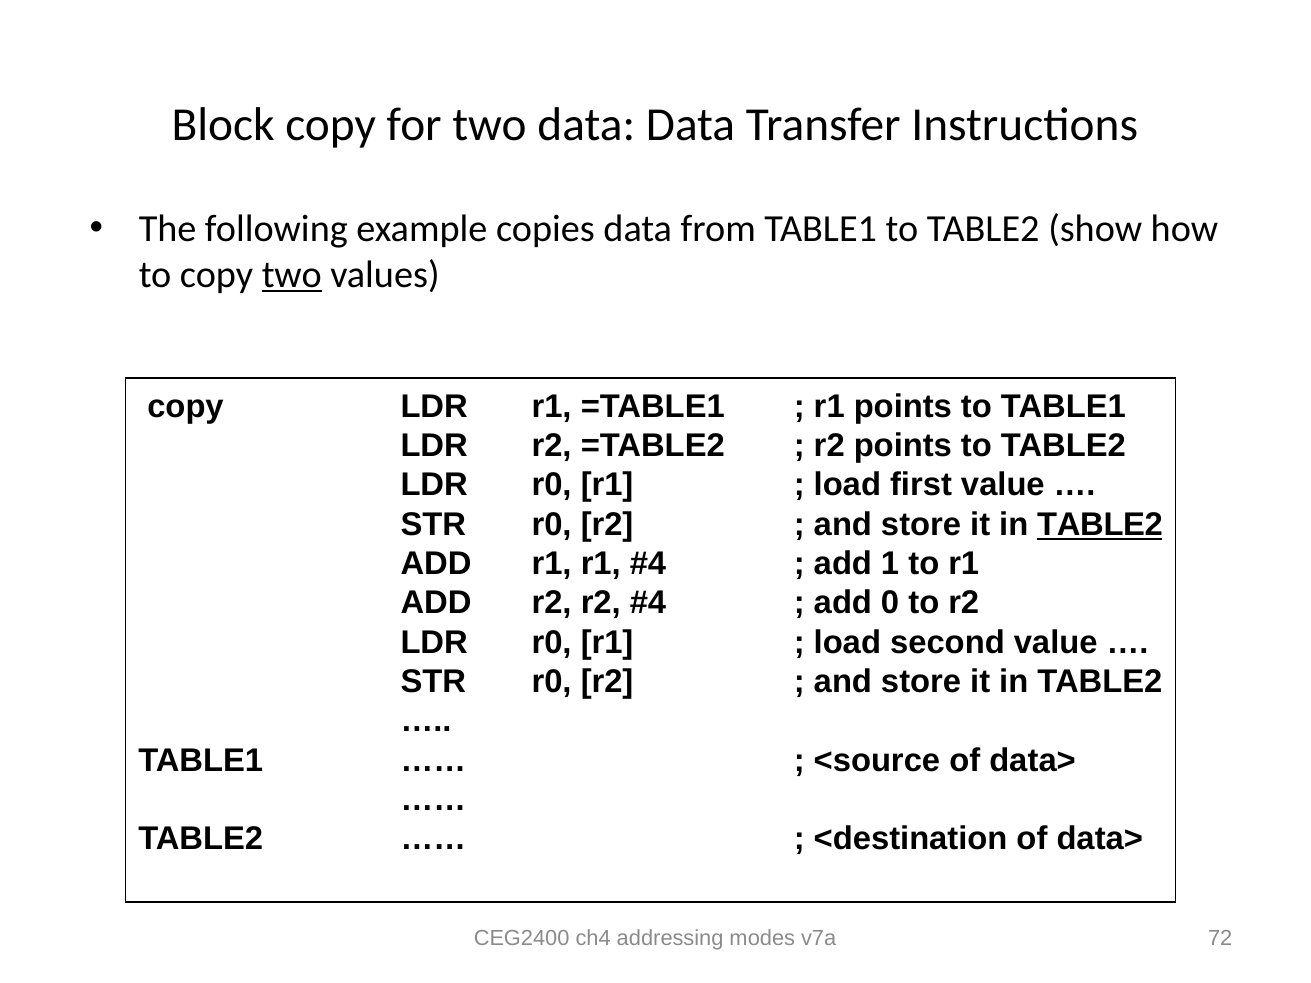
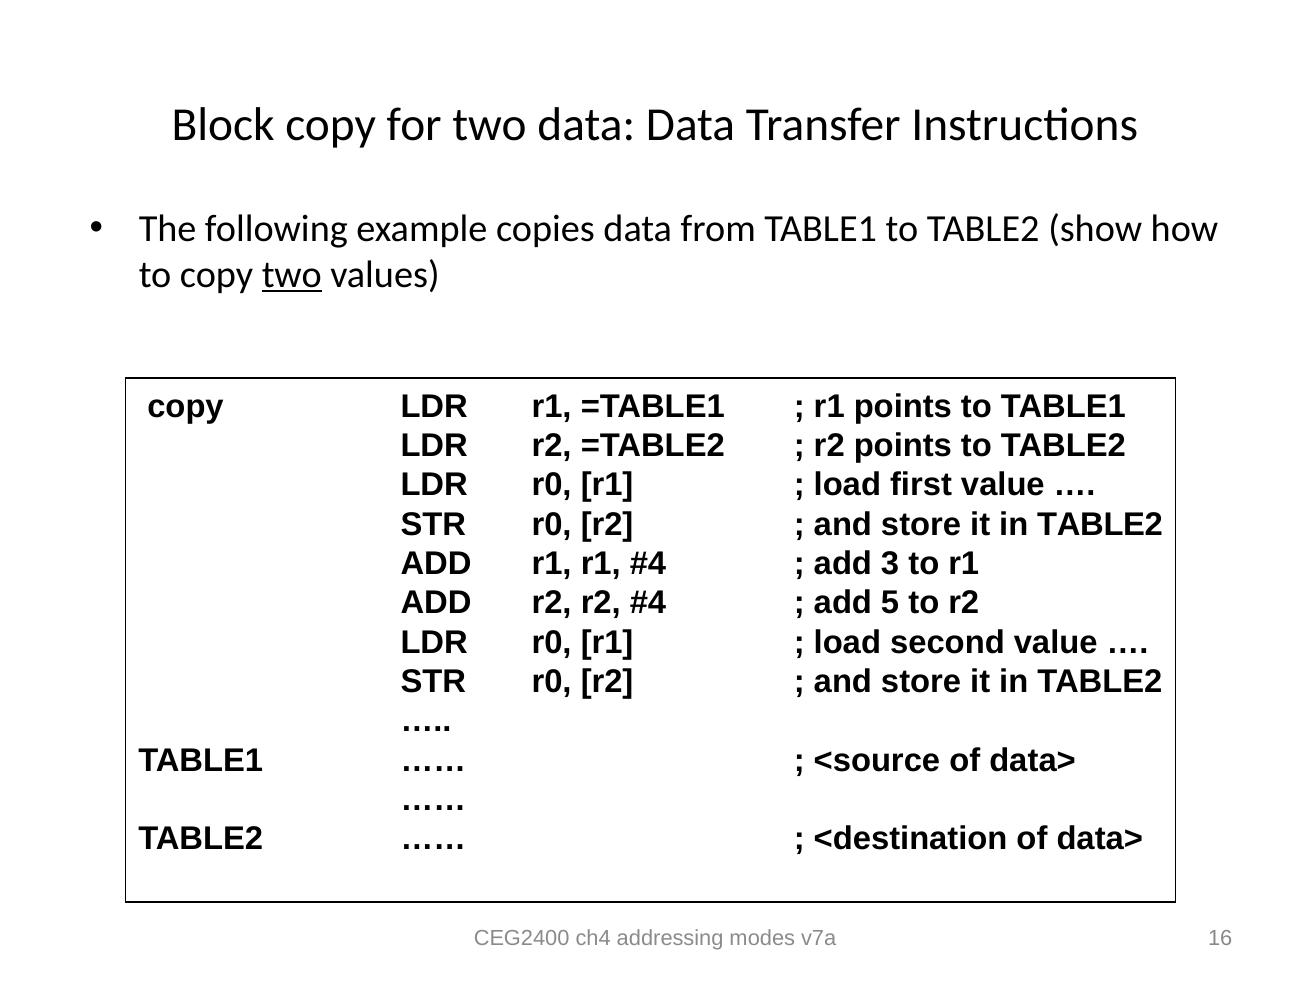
TABLE2 at (1100, 525) underline: present -> none
1: 1 -> 3
0: 0 -> 5
72: 72 -> 16
